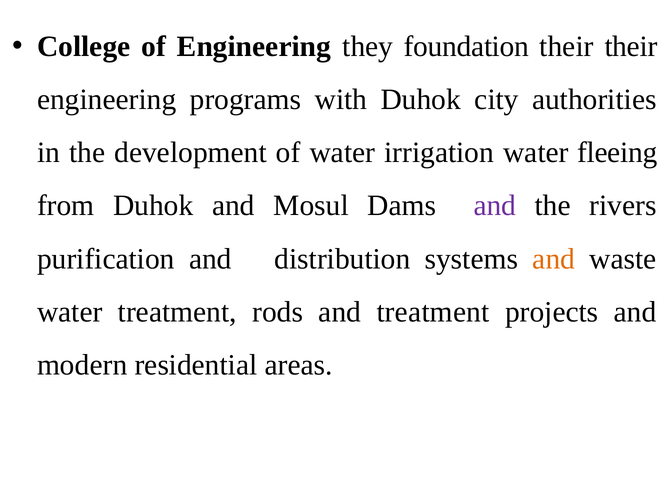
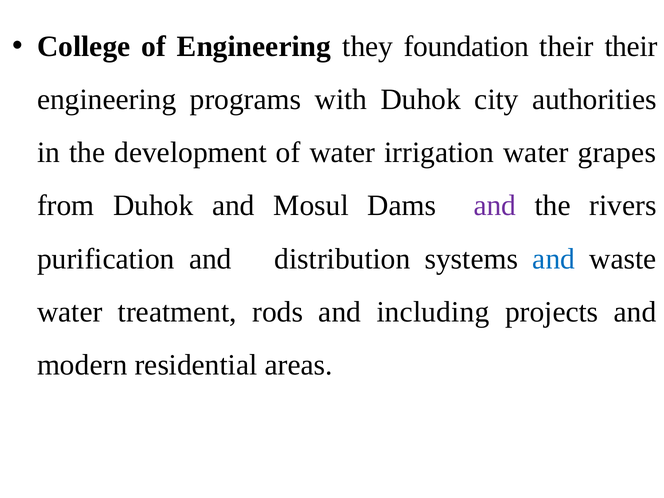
fleeing: fleeing -> grapes
and at (554, 259) colour: orange -> blue
and treatment: treatment -> including
